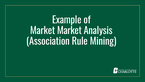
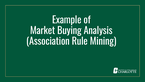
Market Market: Market -> Buying
